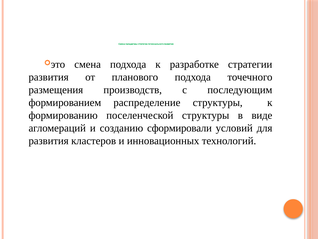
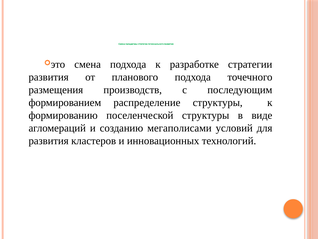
сформировали: сформировали -> мегаполисами
